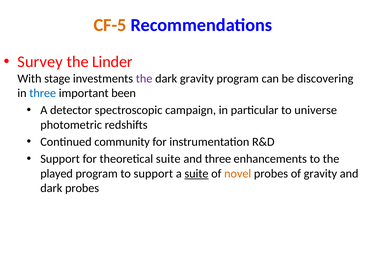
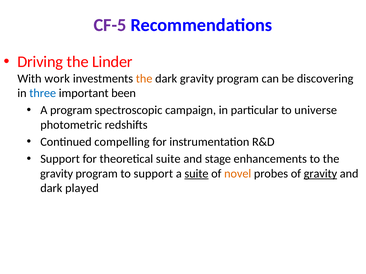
CF-5 colour: orange -> purple
Survey: Survey -> Driving
stage: stage -> work
the at (144, 79) colour: purple -> orange
A detector: detector -> program
community: community -> compelling
and three: three -> stage
played at (57, 174): played -> gravity
gravity at (320, 174) underline: none -> present
dark probes: probes -> played
